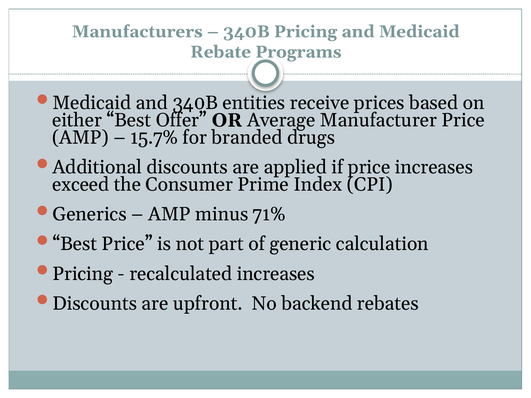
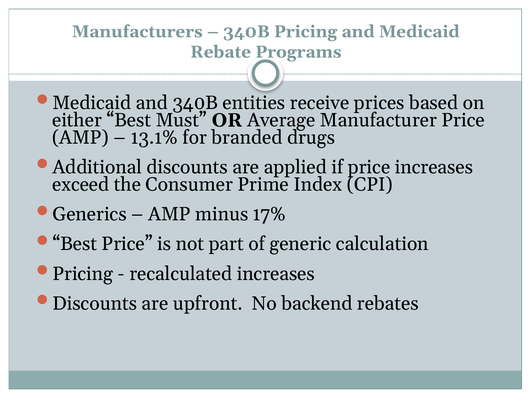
Offer: Offer -> Must
15.7%: 15.7% -> 13.1%
71%: 71% -> 17%
